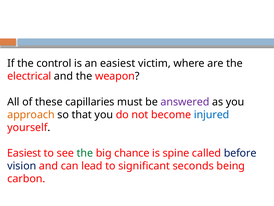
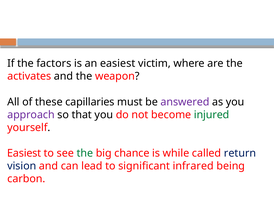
control: control -> factors
electrical: electrical -> activates
approach colour: orange -> purple
injured colour: blue -> green
spine: spine -> while
before: before -> return
seconds: seconds -> infrared
